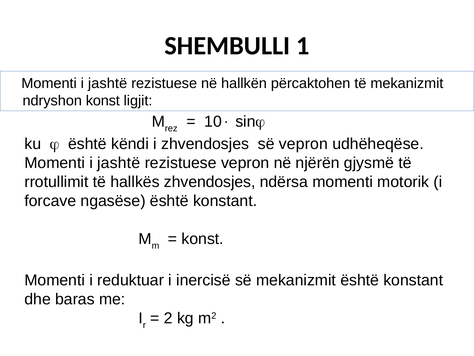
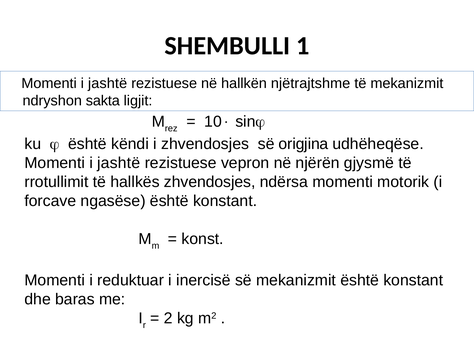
përcaktohen: përcaktohen -> njëtrajtshme
ndryshon konst: konst -> sakta
së vepron: vepron -> origjina
